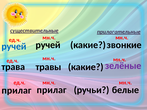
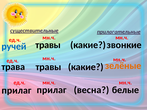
ручей at (48, 45): ручей -> травы
зелёные colour: purple -> orange
ручьи: ручьи -> весна
